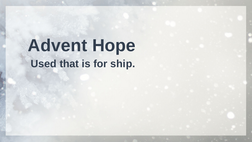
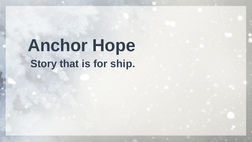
Advent: Advent -> Anchor
Used: Used -> Story
